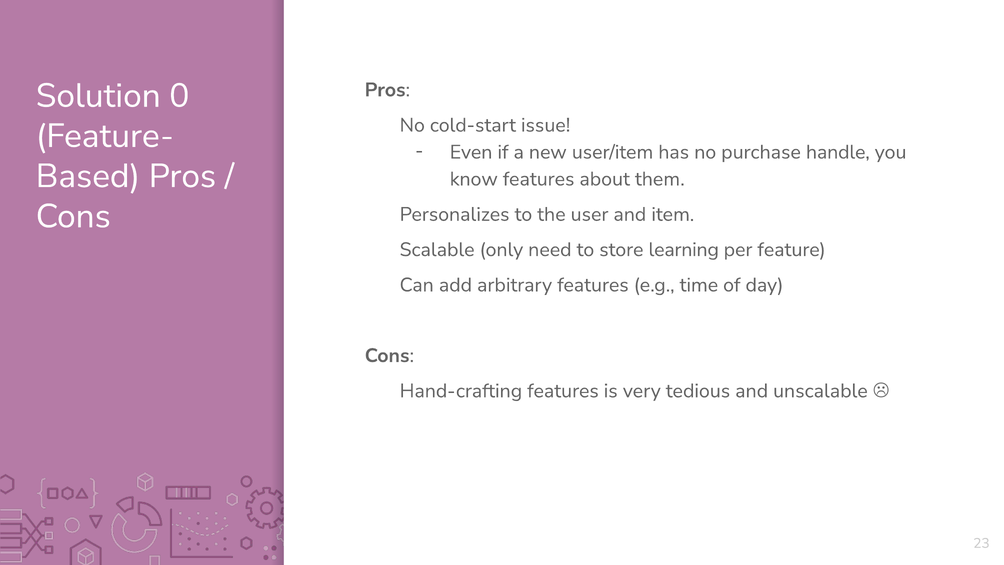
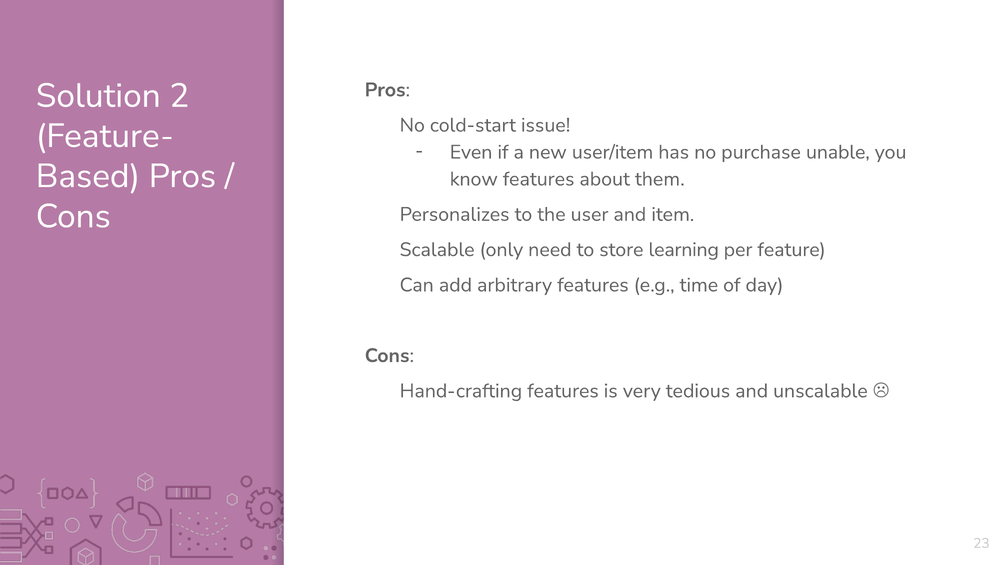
0: 0 -> 2
handle: handle -> unable
